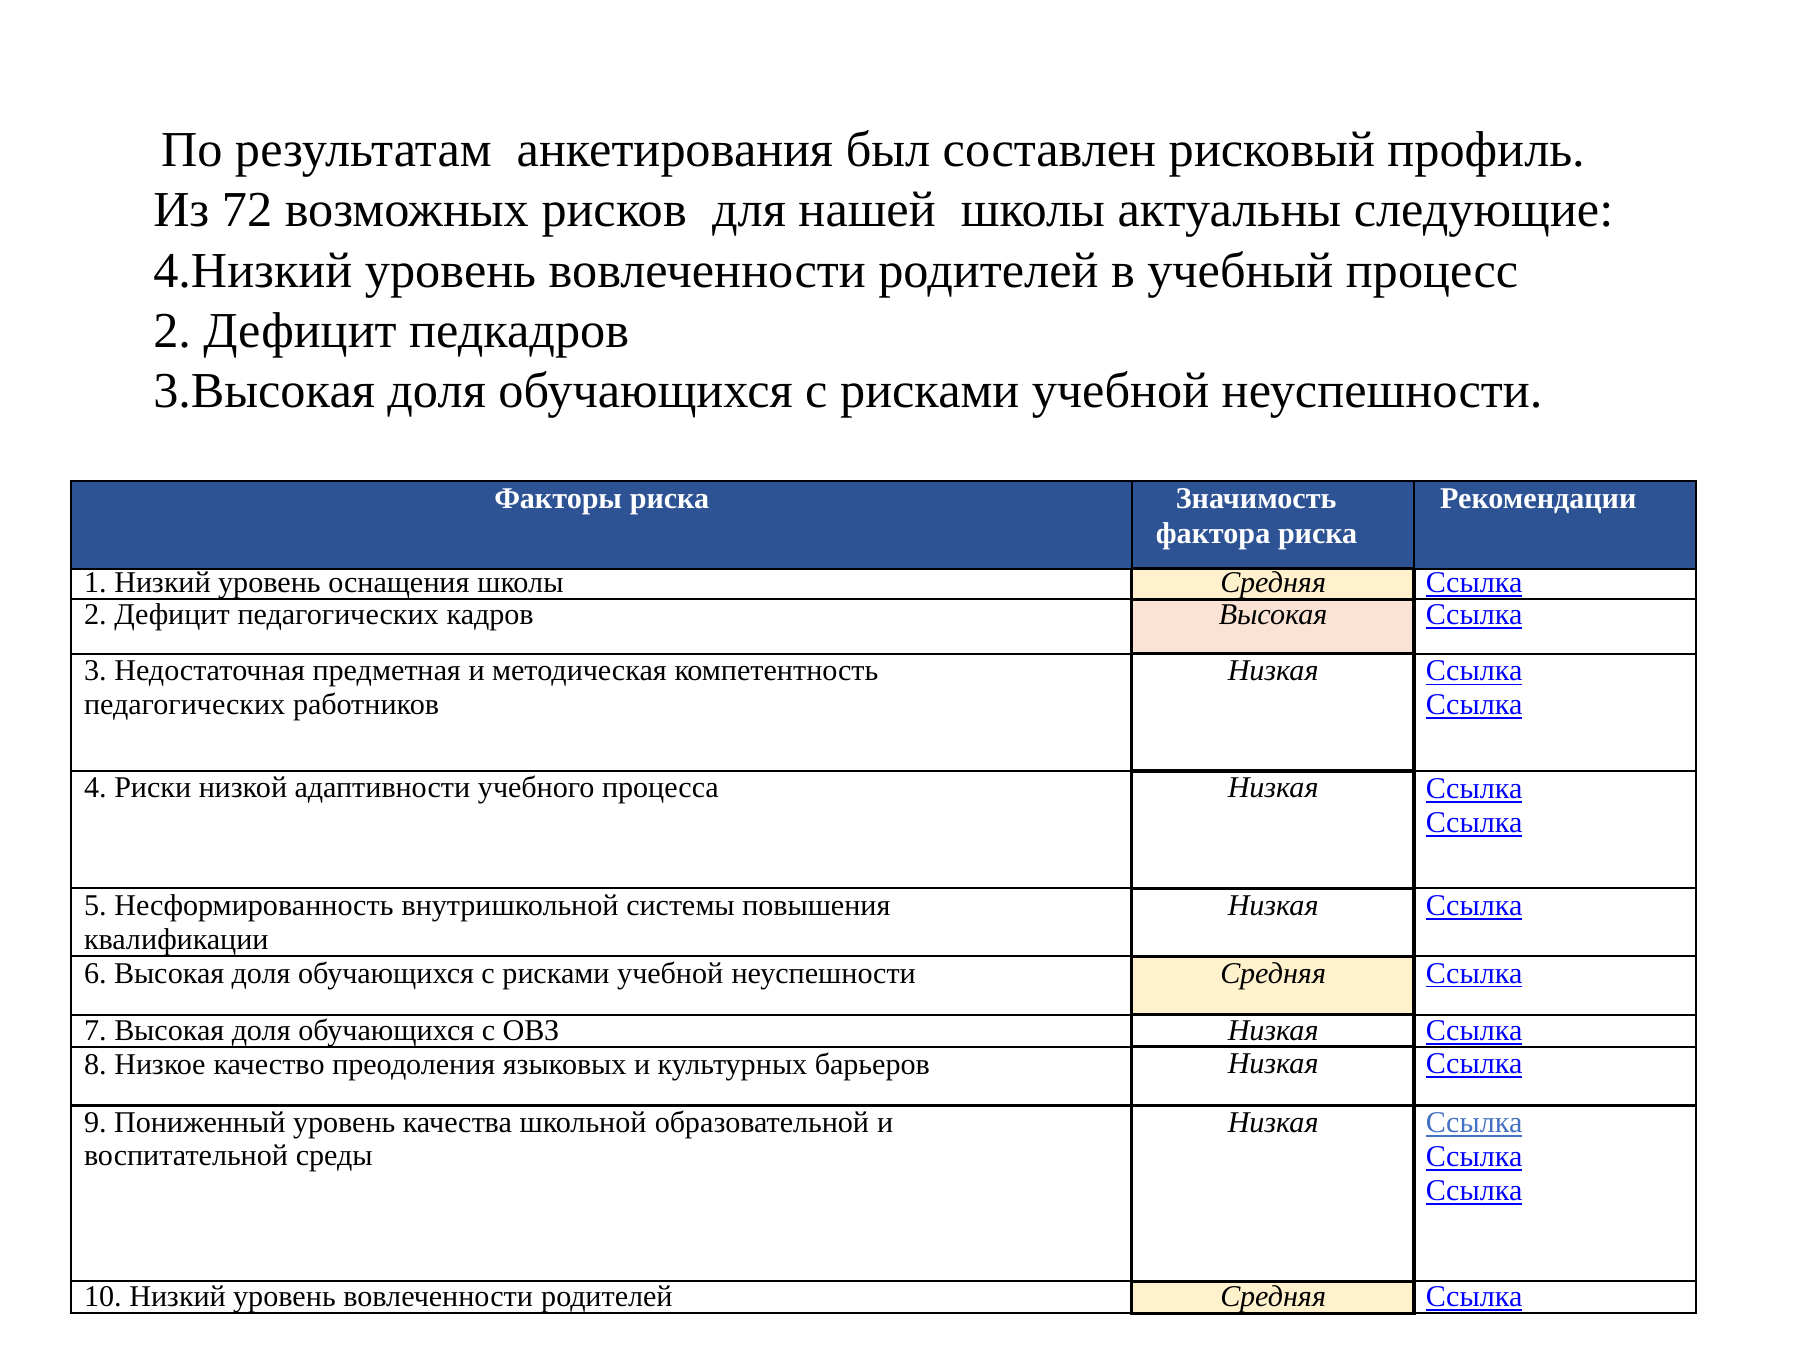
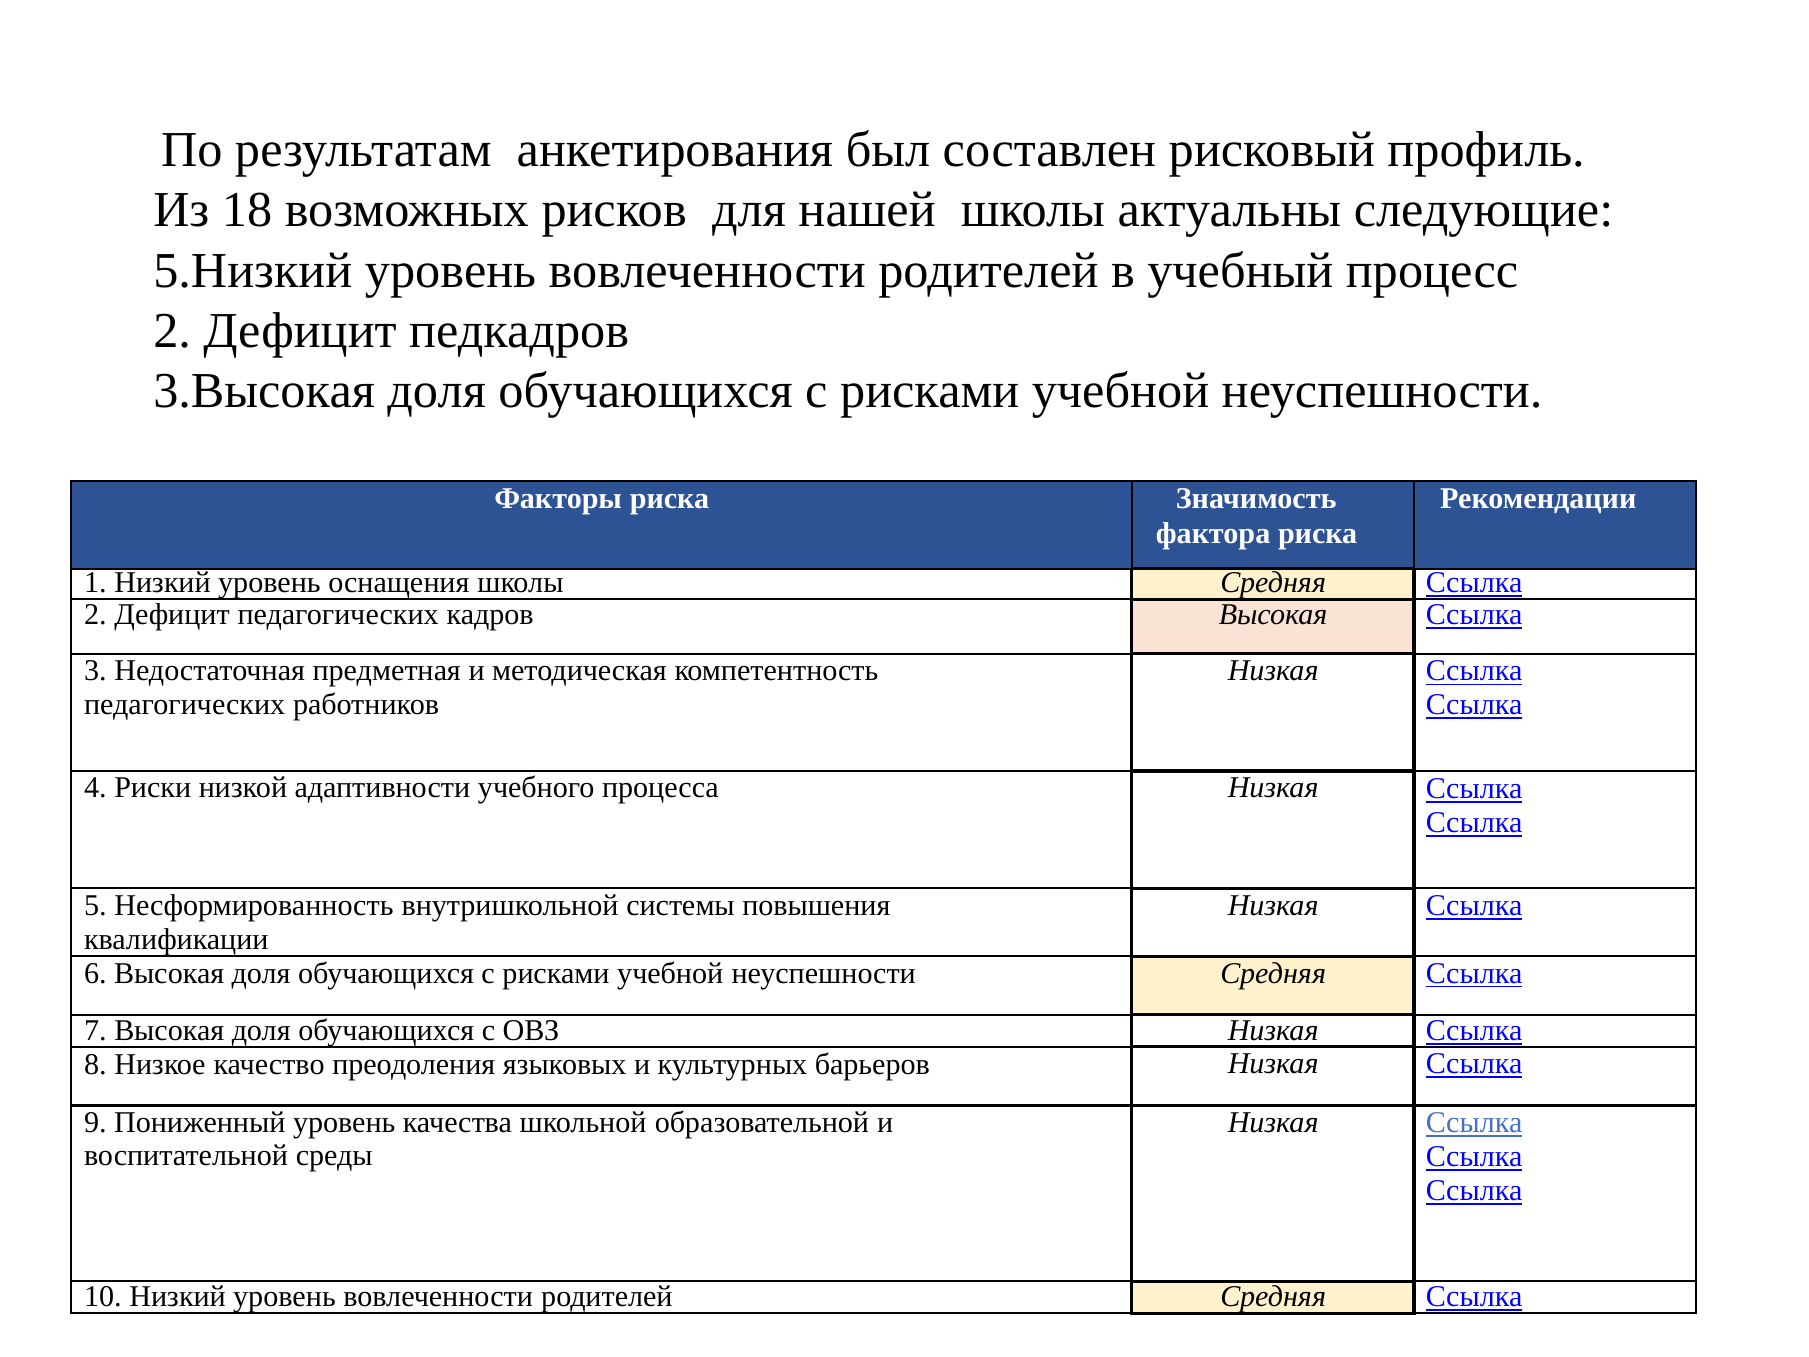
72: 72 -> 18
4.Низкий: 4.Низкий -> 5.Низкий
